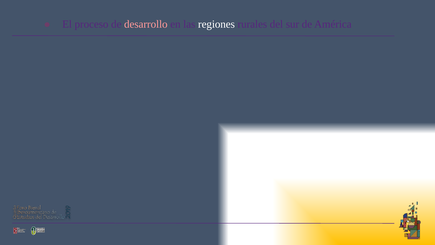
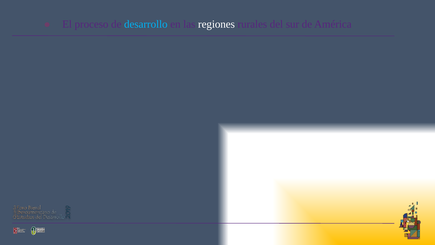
desarrollo colour: pink -> light blue
